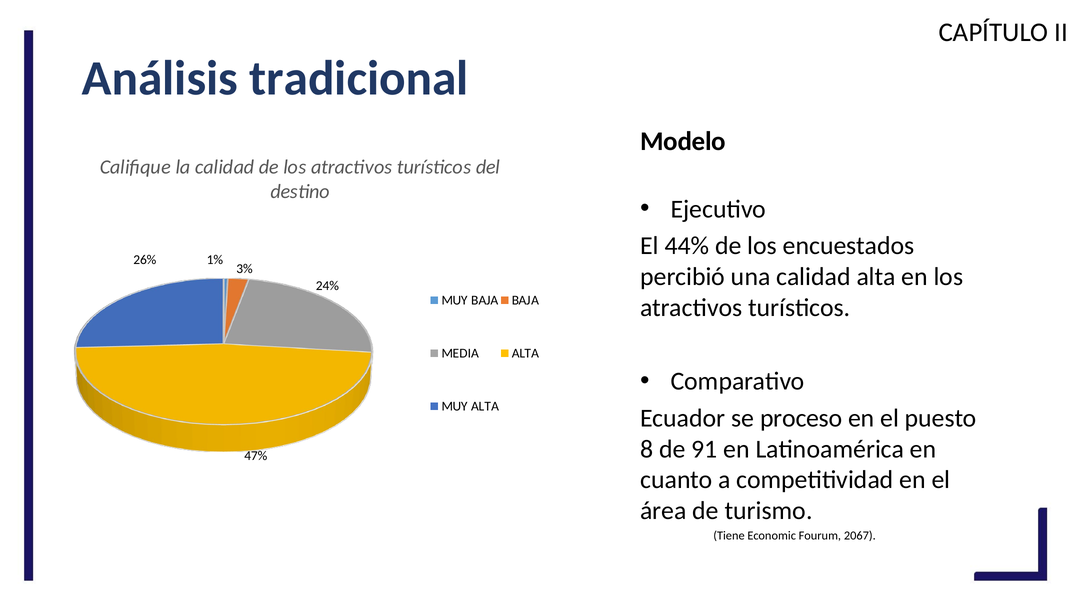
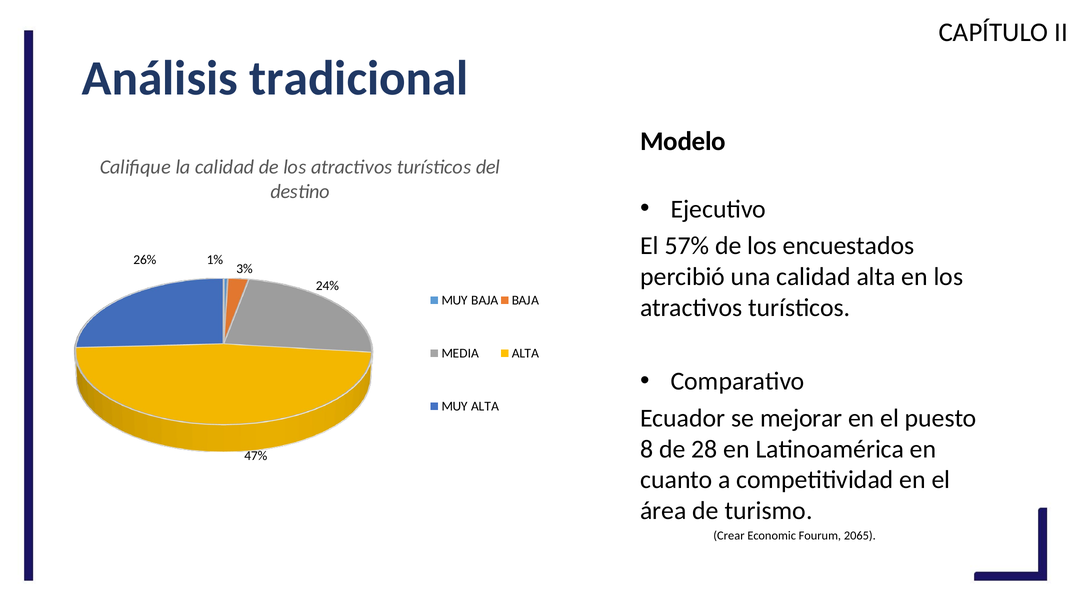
44%: 44% -> 57%
proceso: proceso -> mejorar
91: 91 -> 28
Tiene: Tiene -> Crear
2067: 2067 -> 2065
